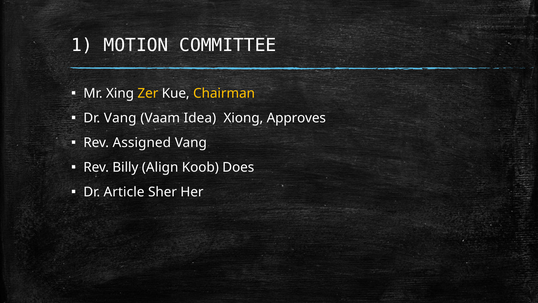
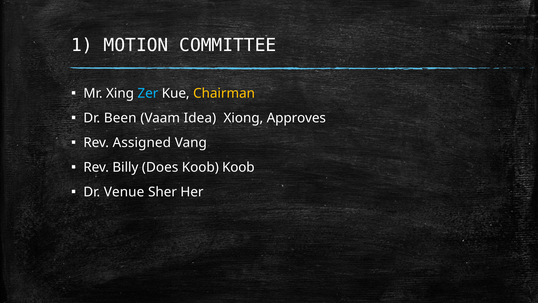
Zer colour: yellow -> light blue
Dr Vang: Vang -> Been
Align: Align -> Does
Koob Does: Does -> Koob
Article: Article -> Venue
